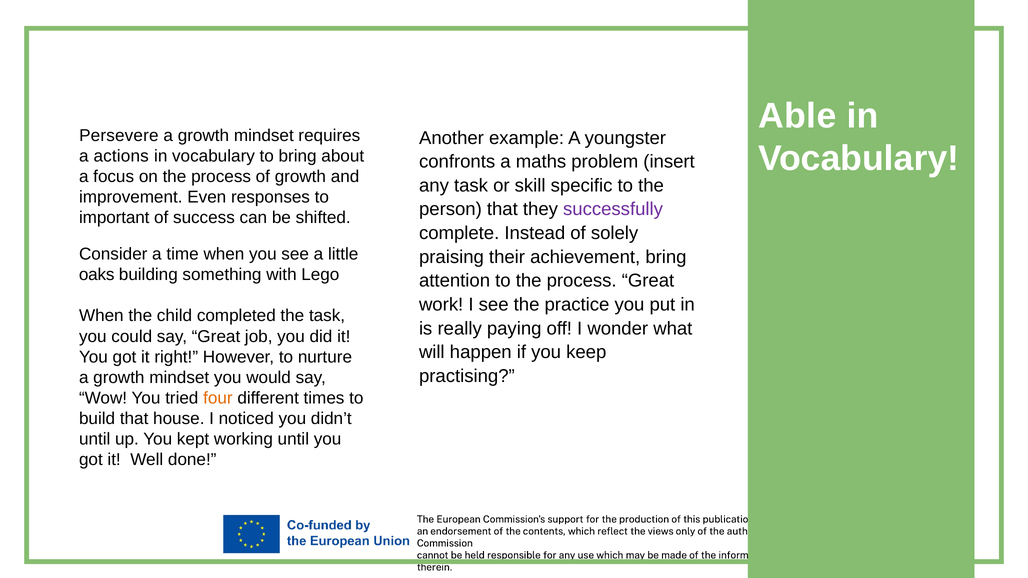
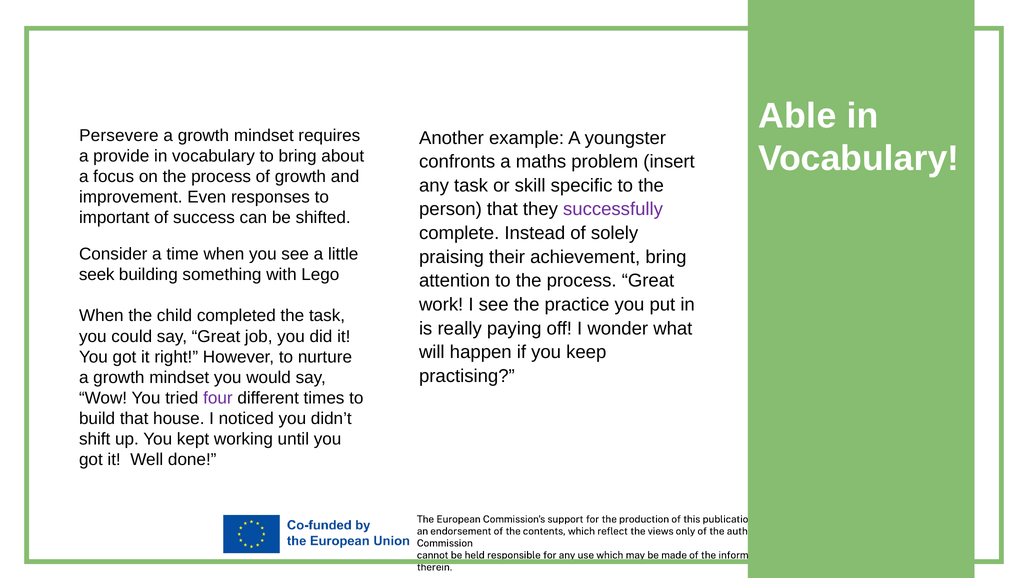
actions: actions -> provide
oaks: oaks -> seek
four colour: orange -> purple
until at (95, 439): until -> shift
